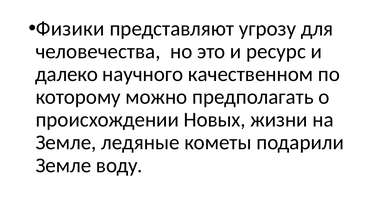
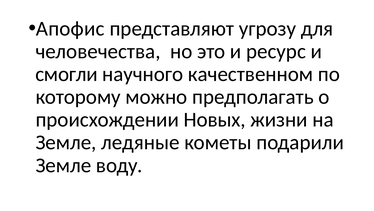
Физики: Физики -> Апофис
далеко: далеко -> смогли
